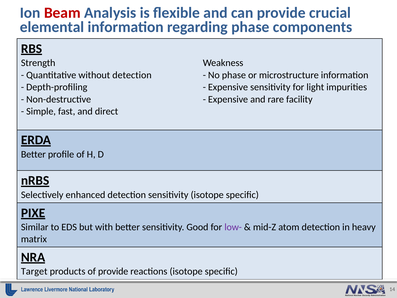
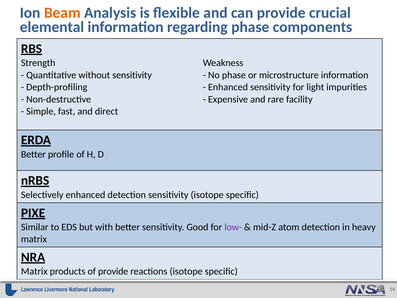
Beam colour: red -> orange
without detection: detection -> sensitivity
Expensive at (228, 87): Expensive -> Enhanced
Target at (34, 271): Target -> Matrix
